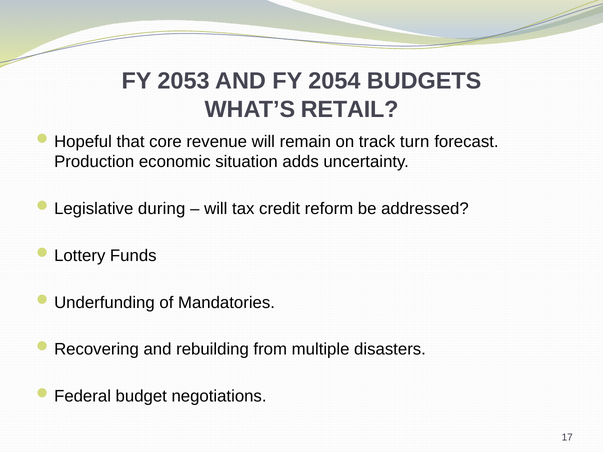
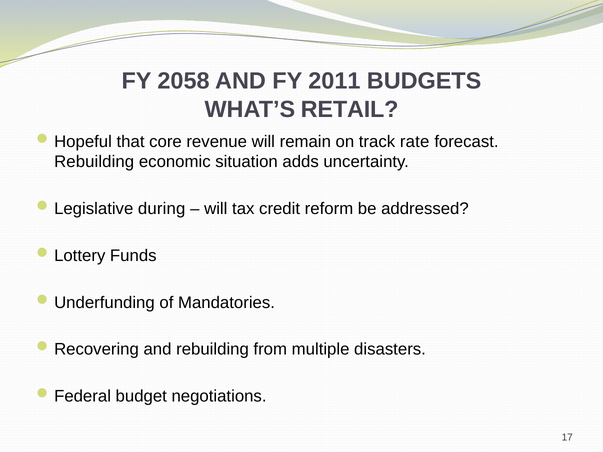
2053: 2053 -> 2058
2054: 2054 -> 2011
turn: turn -> rate
Production at (94, 162): Production -> Rebuilding
